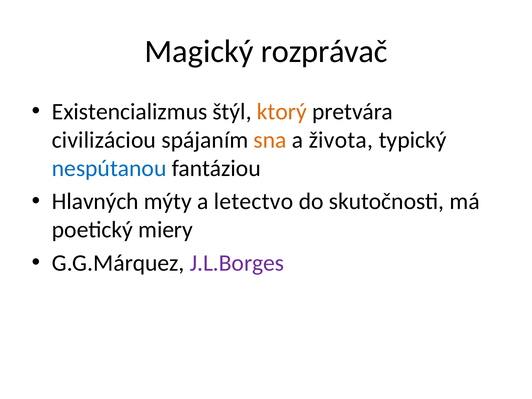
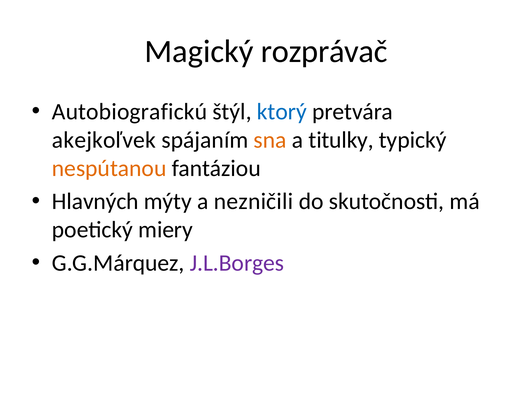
Existencializmus: Existencializmus -> Autobiografickú
ktorý colour: orange -> blue
civilizáciou: civilizáciou -> akejkoľvek
života: života -> titulky
nespútanou colour: blue -> orange
letectvo: letectvo -> nezničili
